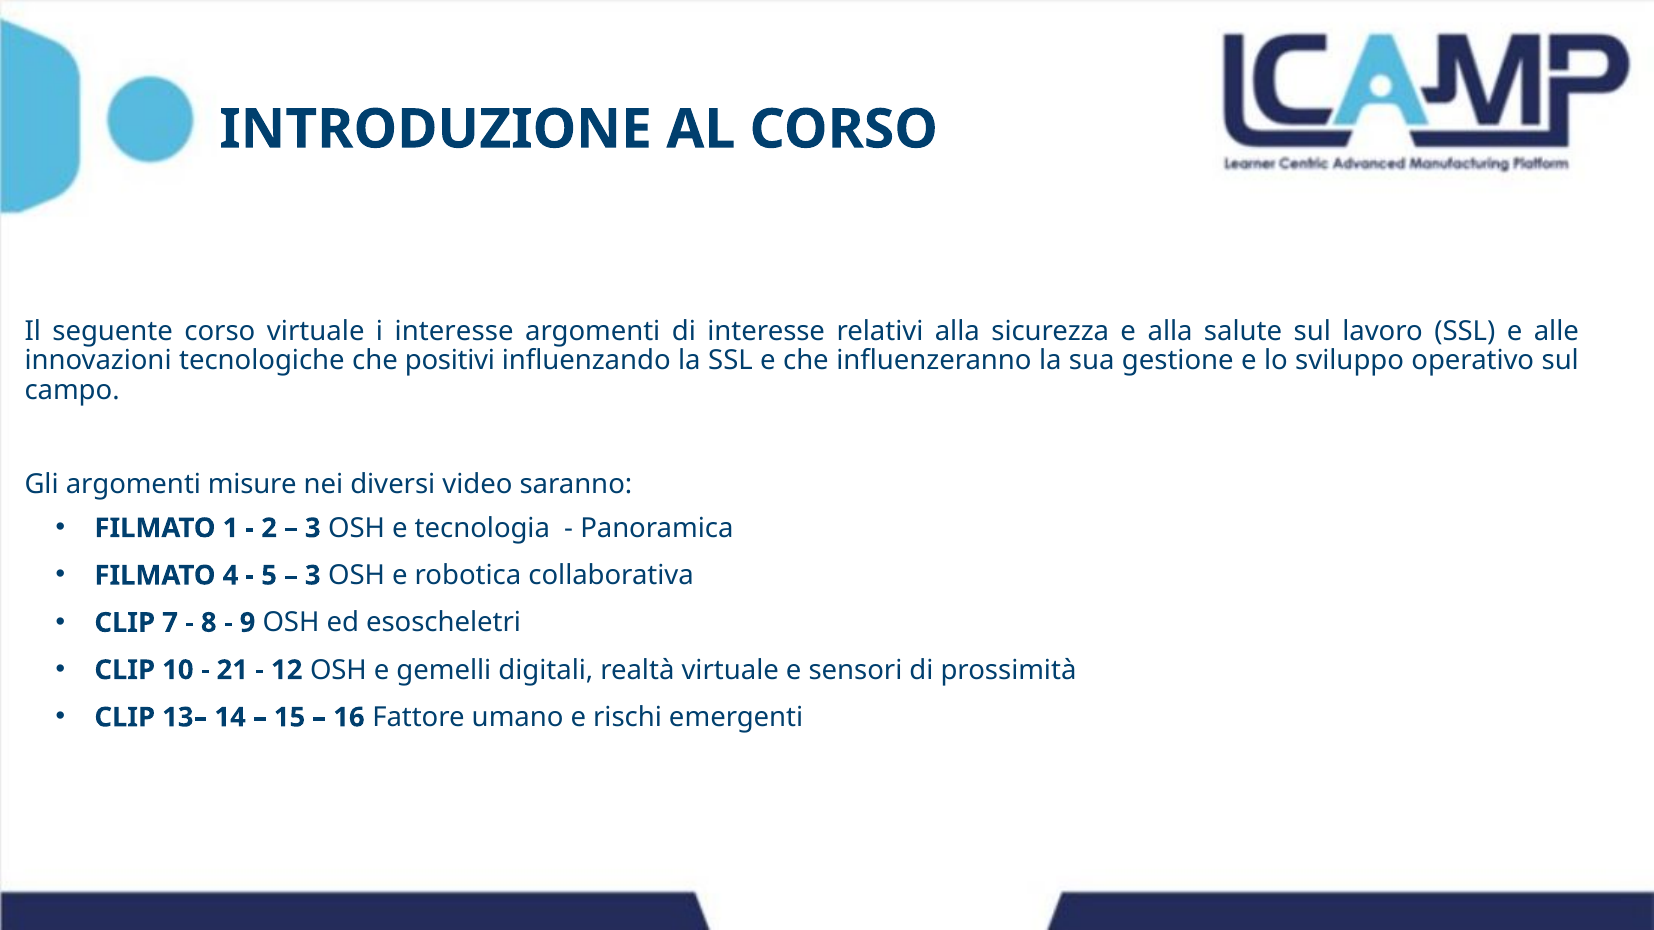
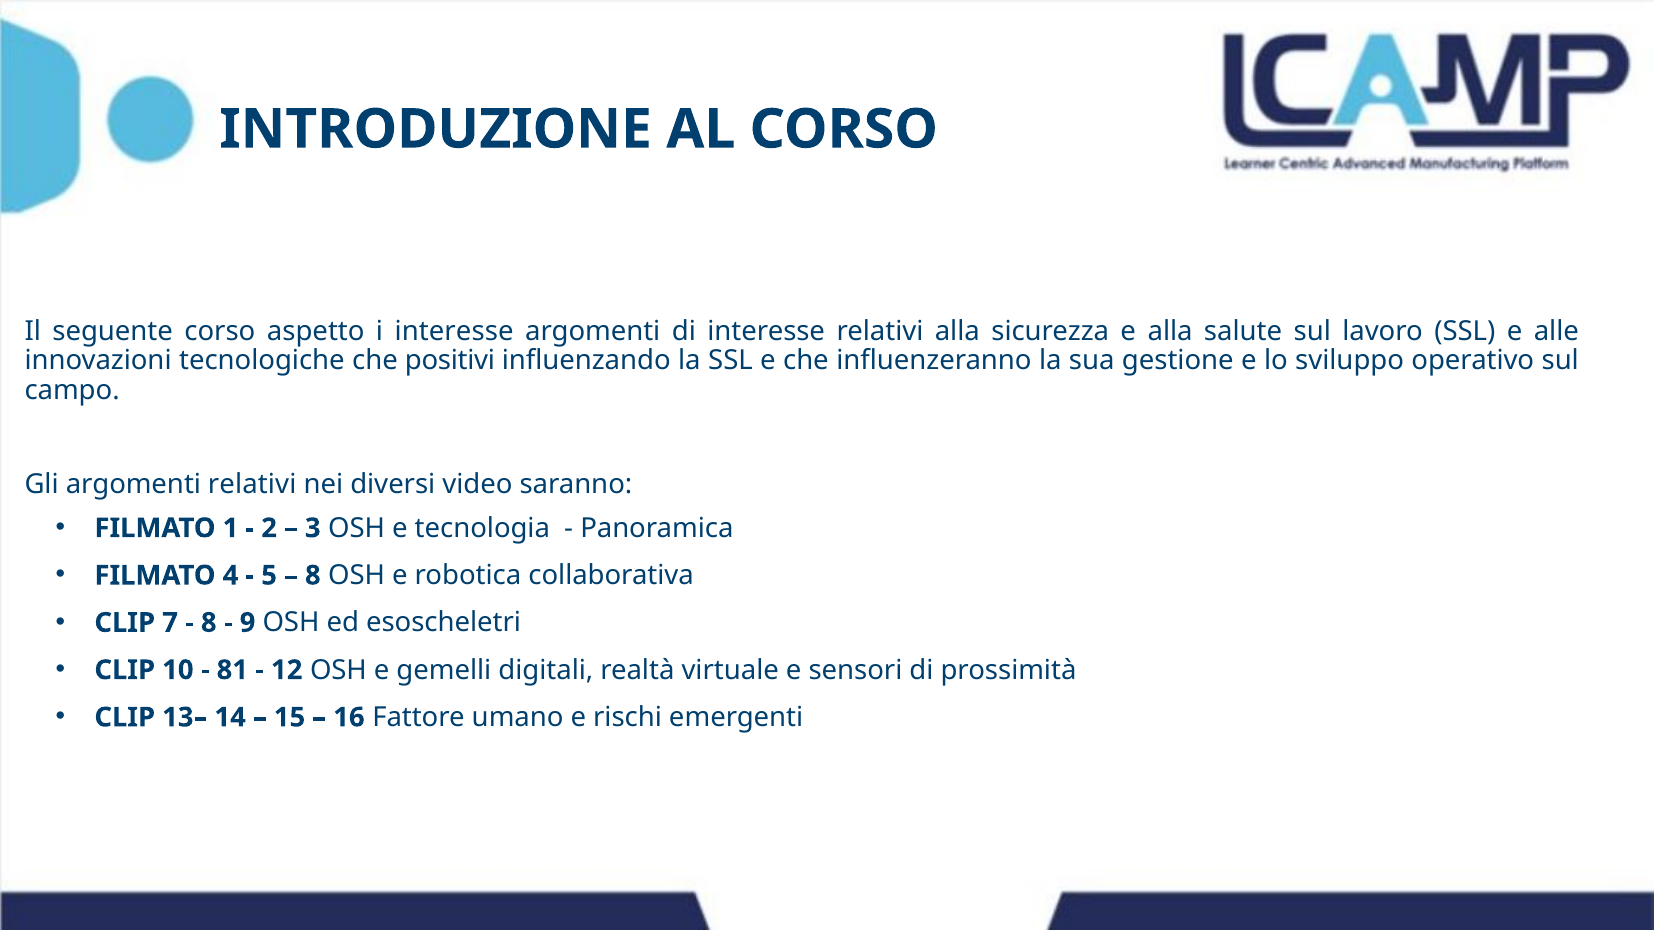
corso virtuale: virtuale -> aspetto
argomenti misure: misure -> relativi
3 at (313, 576): 3 -> 8
21: 21 -> 81
